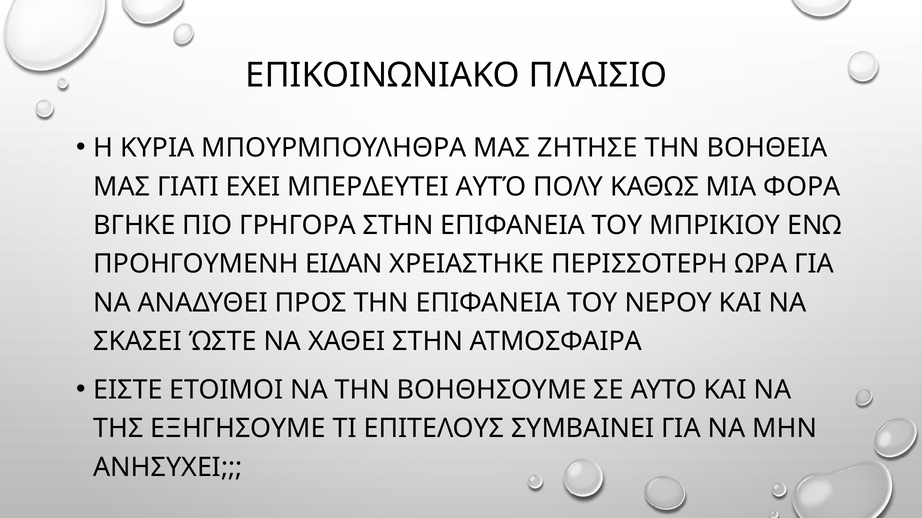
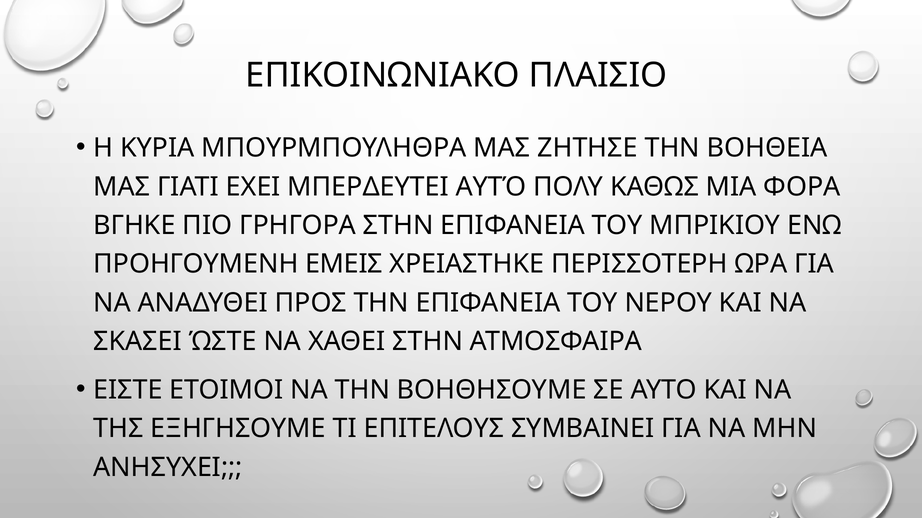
ΕΙΔΑΝ: ΕΙΔΑΝ -> ΕΜΕΙΣ
